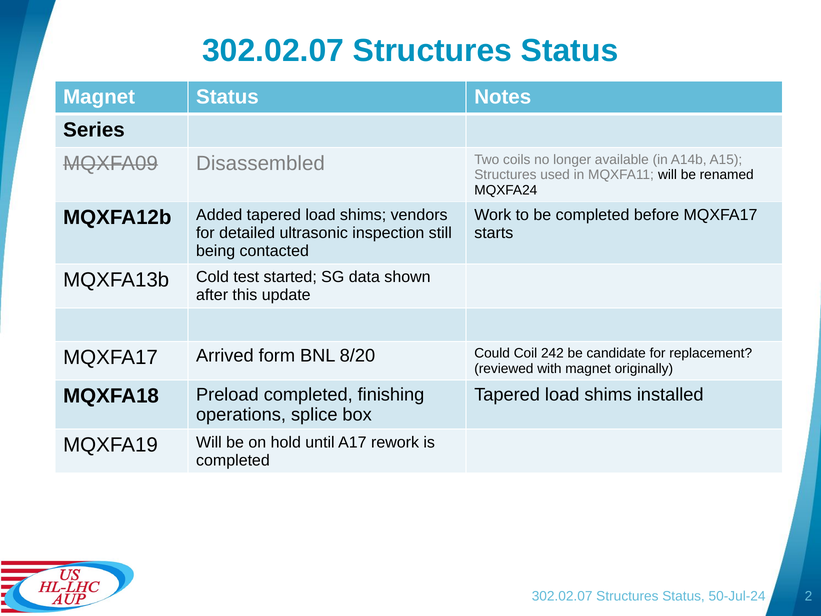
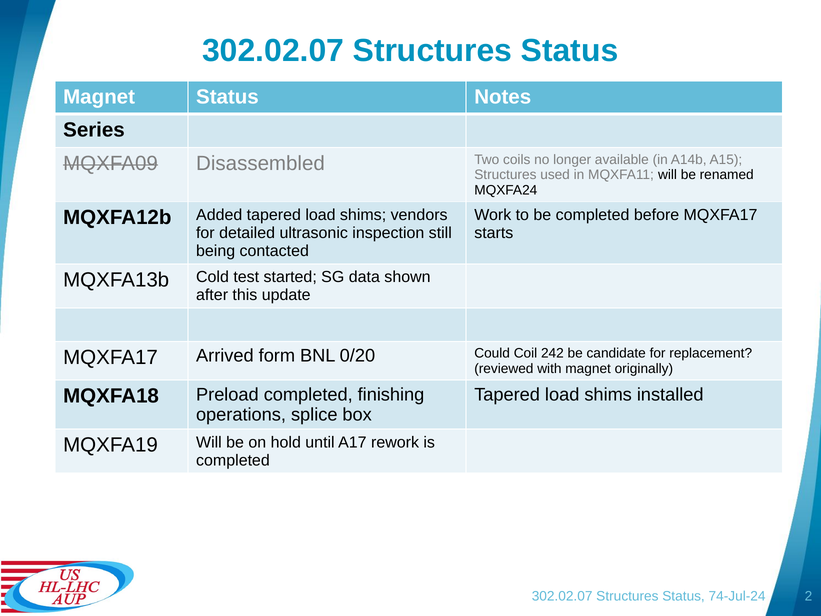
8/20: 8/20 -> 0/20
50-Jul-24: 50-Jul-24 -> 74-Jul-24
